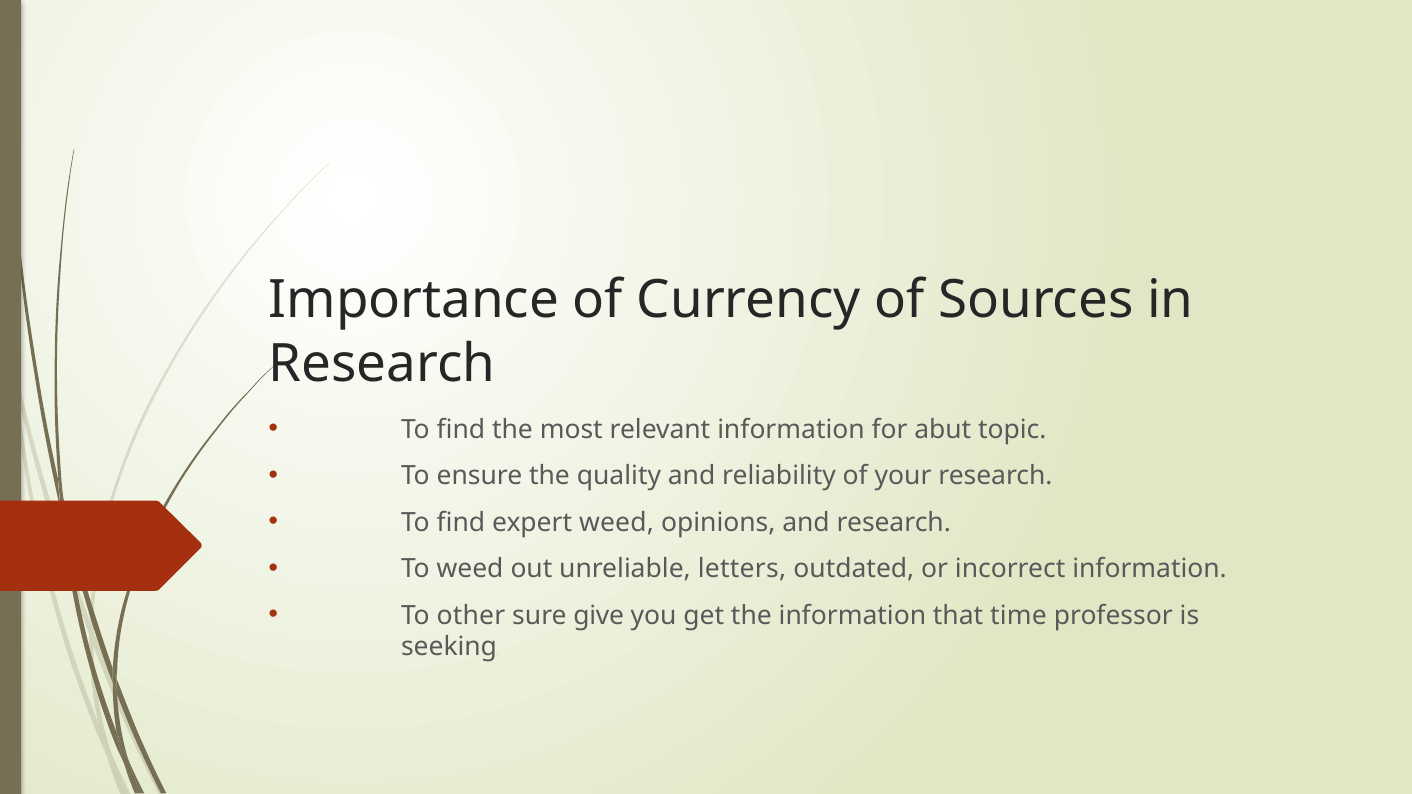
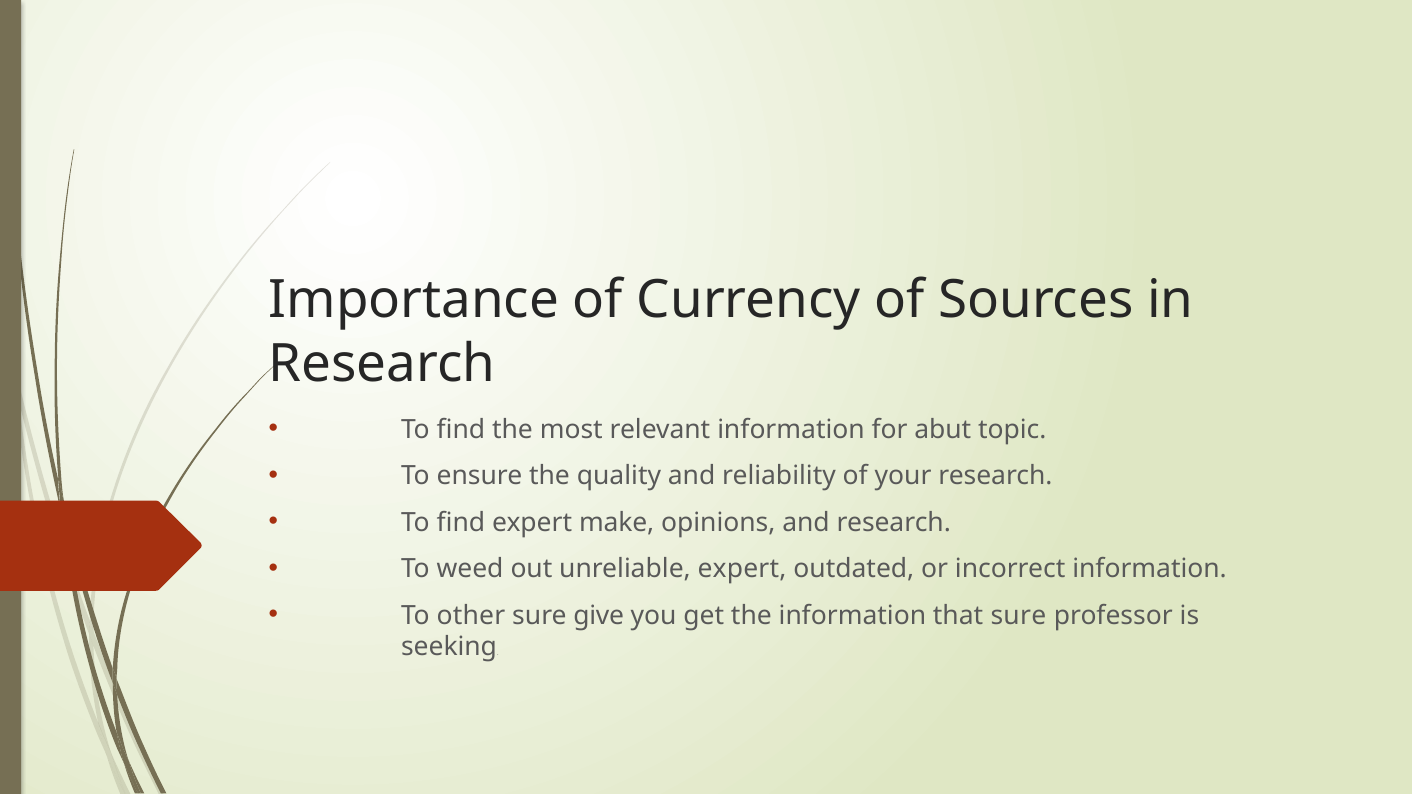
expert weed: weed -> make
unreliable letters: letters -> expert
that time: time -> sure
